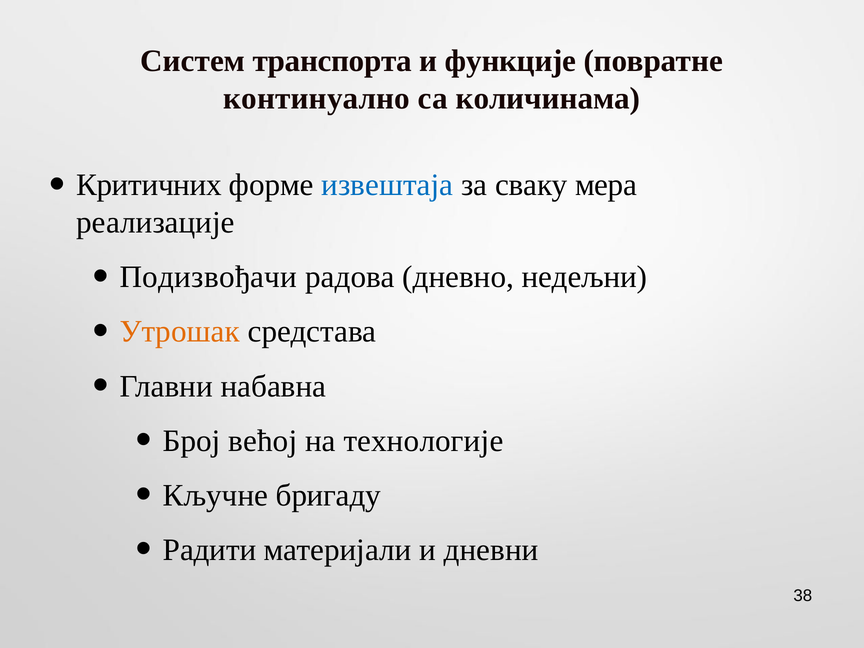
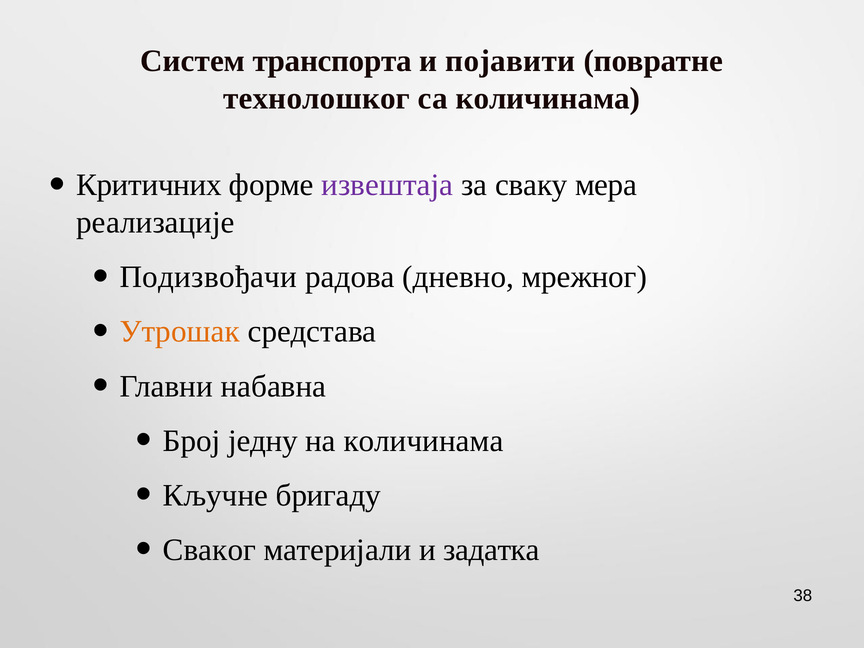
функције: функције -> појавити
континуално: континуално -> технолошког
извештаја colour: blue -> purple
недељни: недељни -> мрежног
већој: већој -> једну
на технологије: технологије -> количинама
Радити: Радити -> Сваког
дневни: дневни -> задатка
